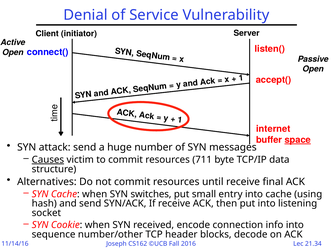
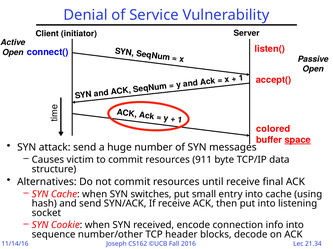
internet: internet -> colored
Causes underline: present -> none
711: 711 -> 911
